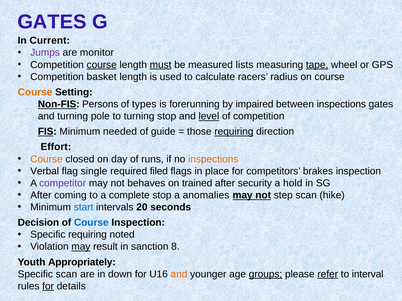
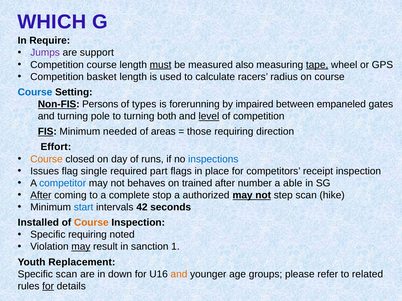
GATES at (52, 22): GATES -> WHICH
Current: Current -> Require
monitor: monitor -> support
course at (102, 65) underline: present -> none
lists: lists -> also
Course at (35, 92) colour: orange -> blue
between inspections: inspections -> empaneled
turning stop: stop -> both
guide: guide -> areas
requiring at (234, 132) underline: present -> none
inspections at (213, 159) colour: orange -> blue
Verbal: Verbal -> Issues
filed: filed -> part
brakes: brakes -> receipt
competitor colour: purple -> blue
security: security -> number
hold: hold -> able
After at (41, 195) underline: none -> present
anomalies: anomalies -> authorized
20: 20 -> 42
Decision: Decision -> Installed
Course at (91, 223) colour: blue -> orange
8: 8 -> 1
Appropriately: Appropriately -> Replacement
groups underline: present -> none
refer underline: present -> none
interval: interval -> related
